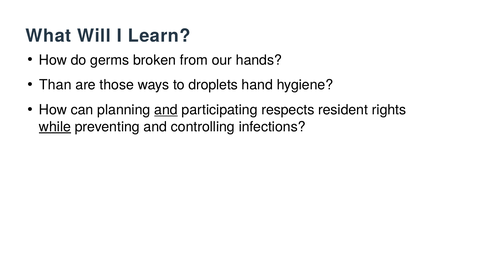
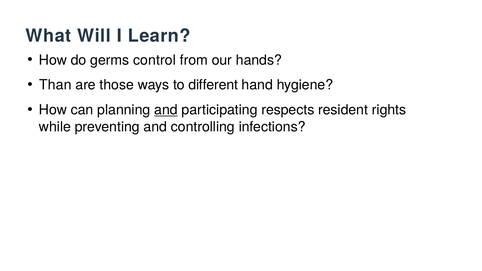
broken: broken -> control
droplets: droplets -> different
while underline: present -> none
